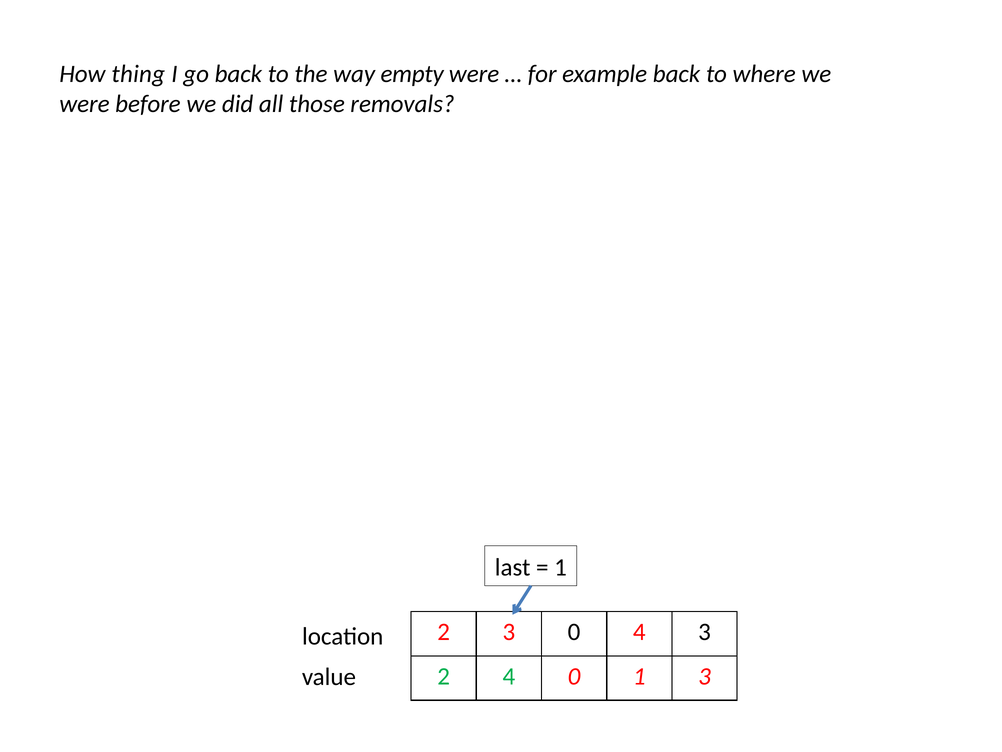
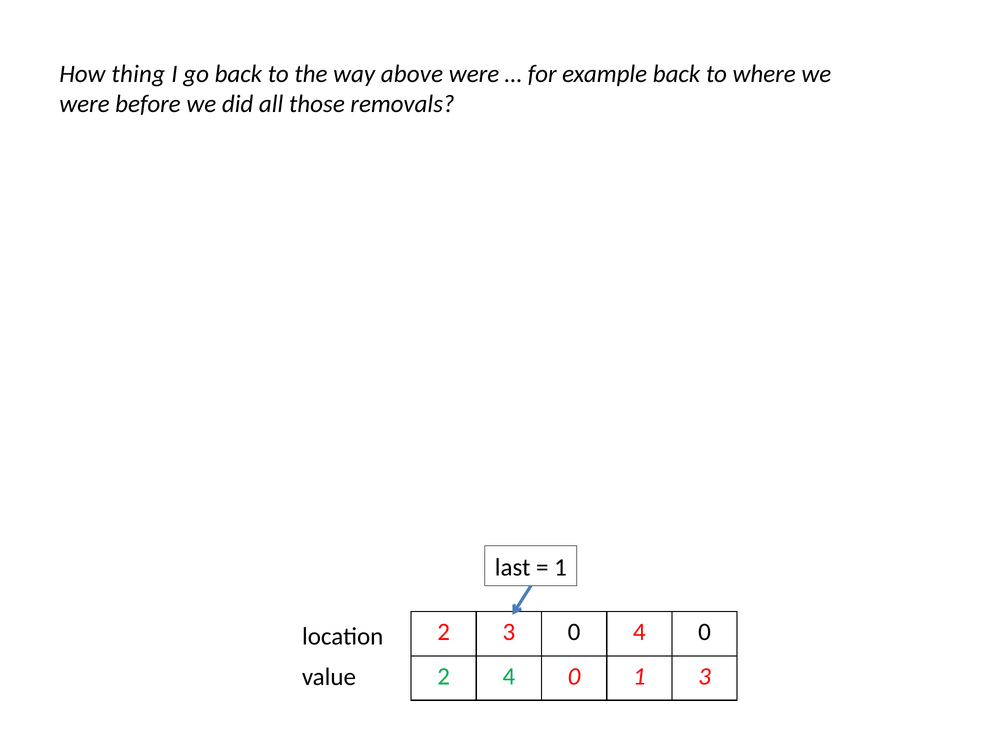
empty: empty -> above
0 4 3: 3 -> 0
